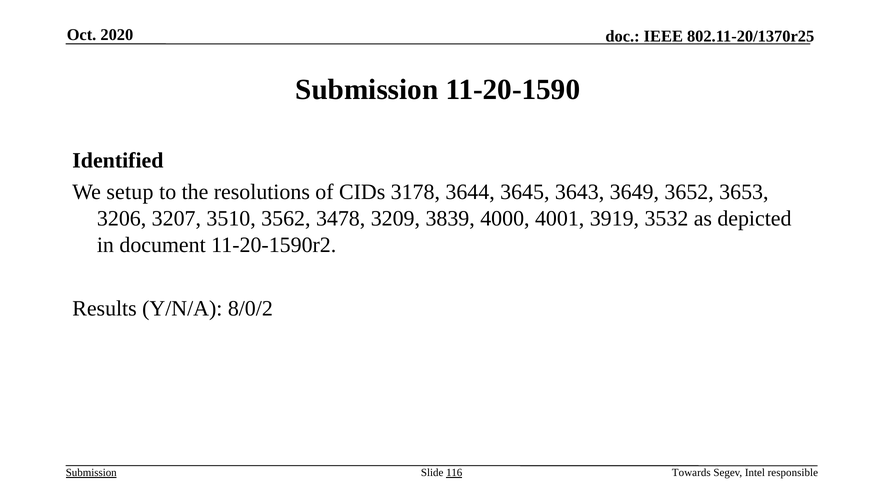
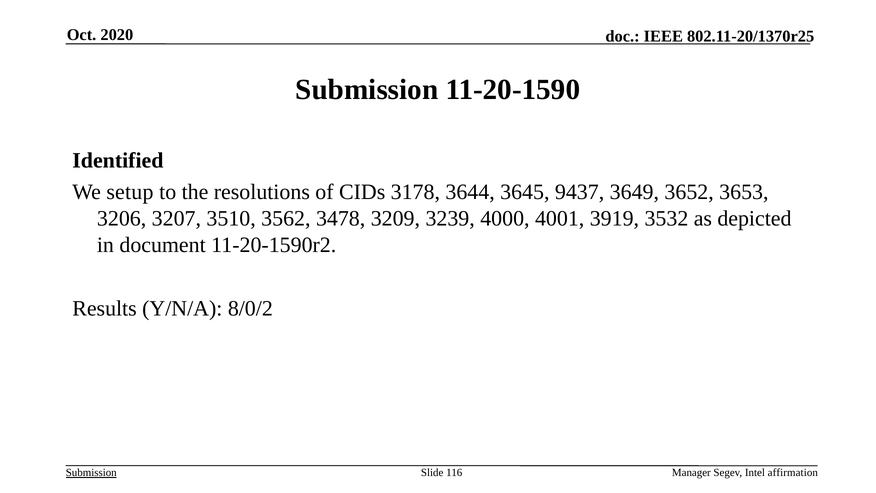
3643: 3643 -> 9437
3839: 3839 -> 3239
116 underline: present -> none
Towards: Towards -> Manager
responsible: responsible -> affirmation
